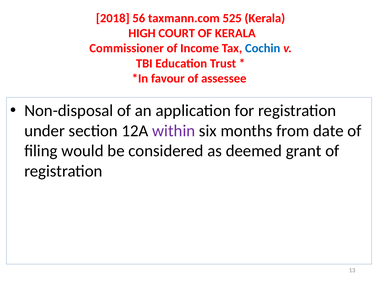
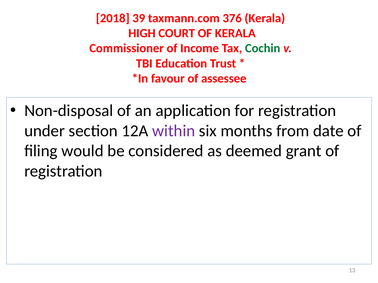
56: 56 -> 39
525: 525 -> 376
Cochin colour: blue -> green
